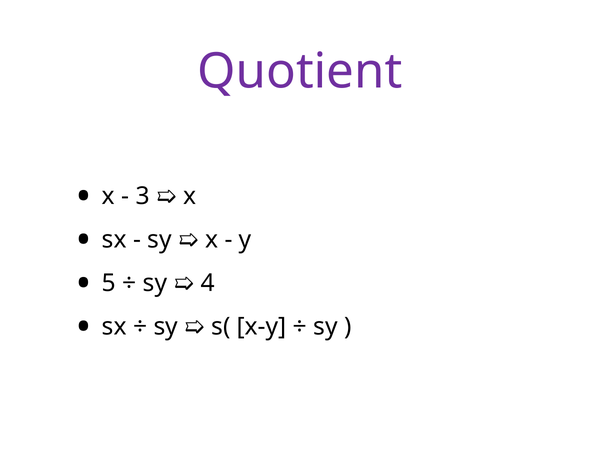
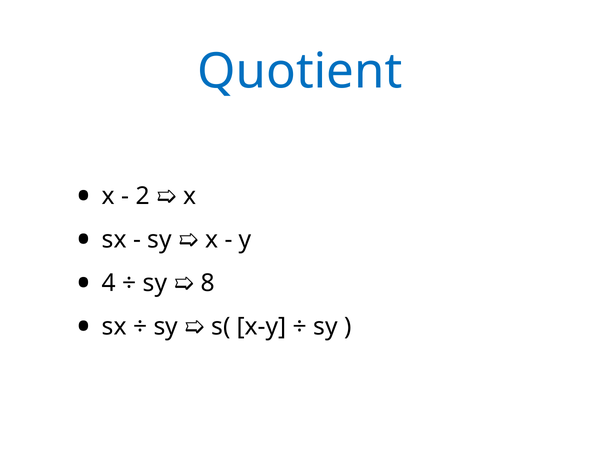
Quotient colour: purple -> blue
3: 3 -> 2
5: 5 -> 4
4: 4 -> 8
